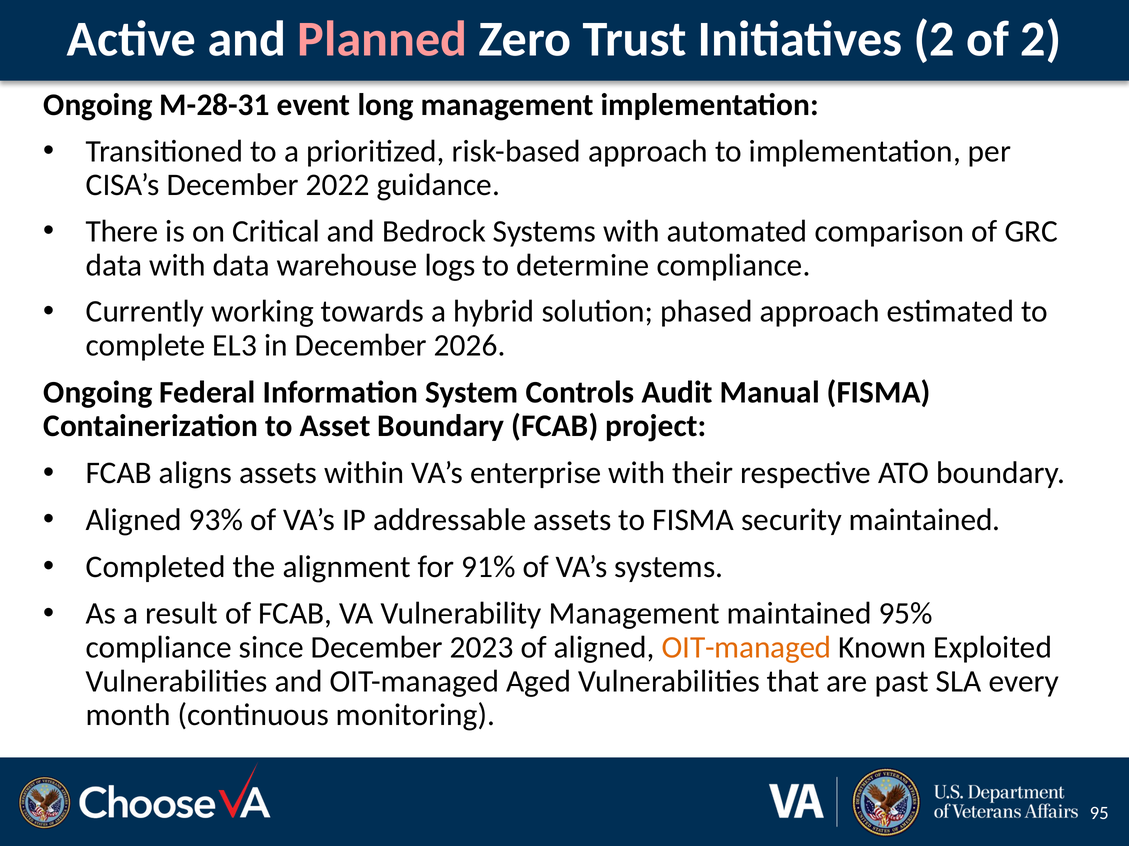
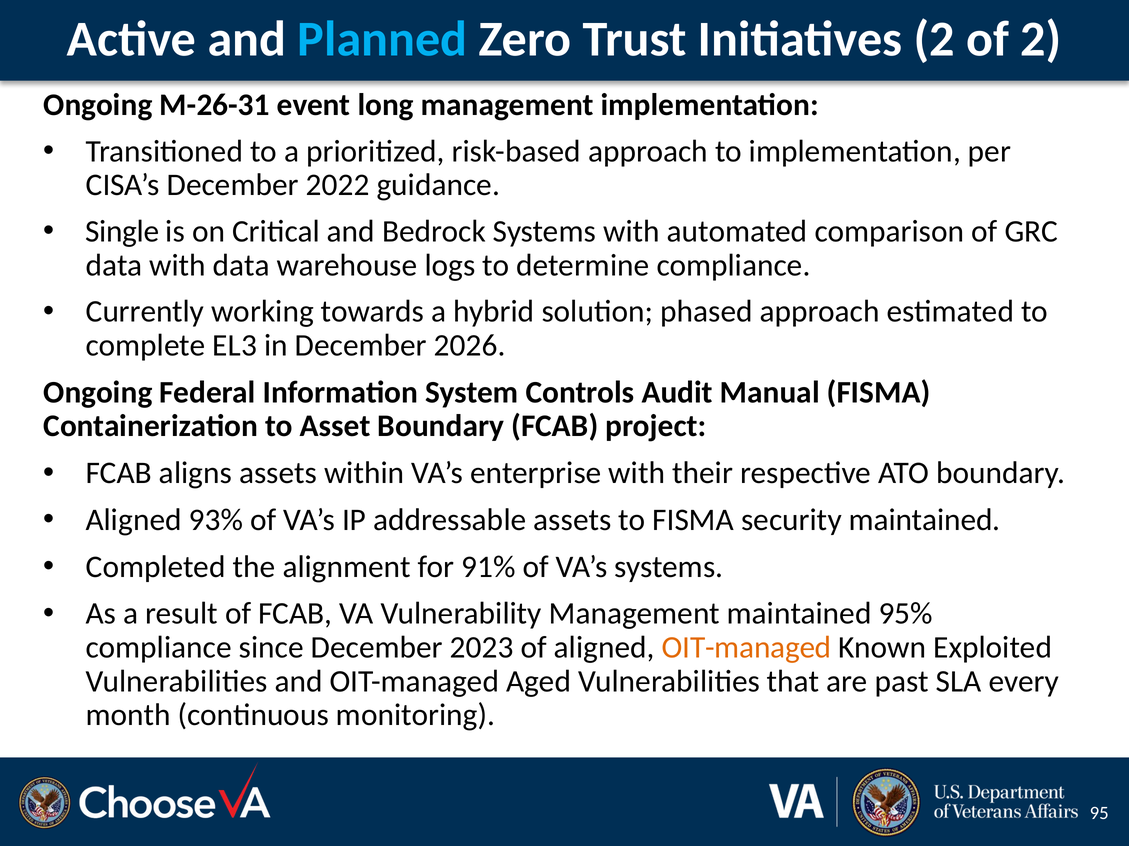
Planned colour: pink -> light blue
M-28-31: M-28-31 -> M-26-31
There: There -> Single
